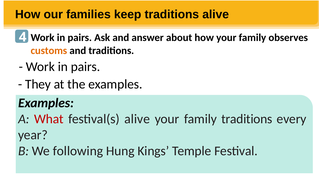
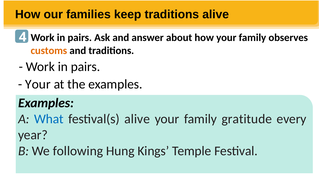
They at (38, 84): They -> Your
What colour: red -> blue
family traditions: traditions -> gratitude
